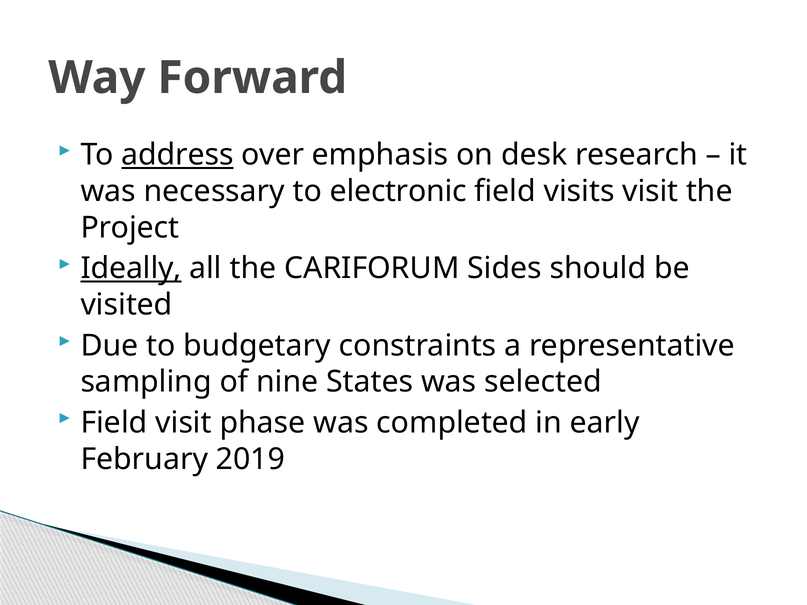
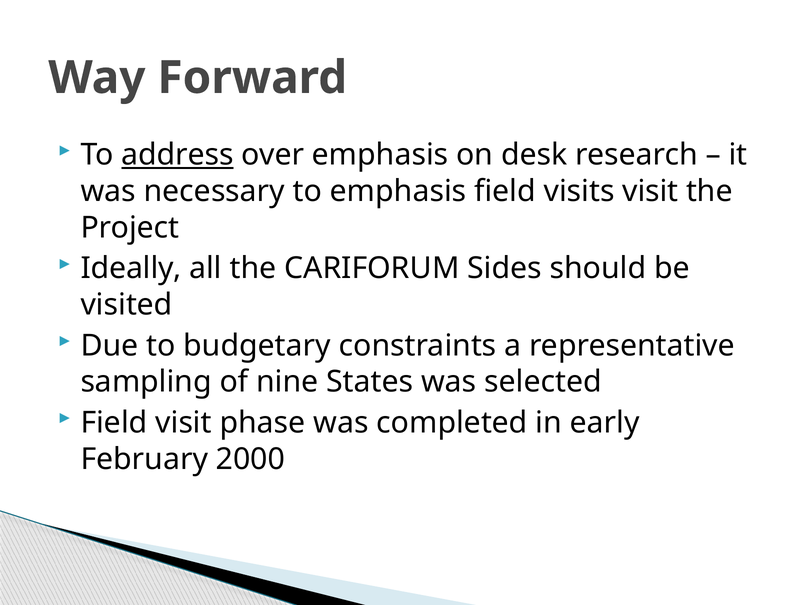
to electronic: electronic -> emphasis
Ideally underline: present -> none
2019: 2019 -> 2000
